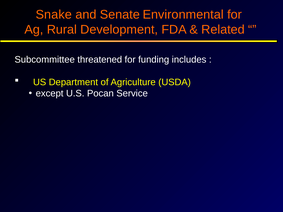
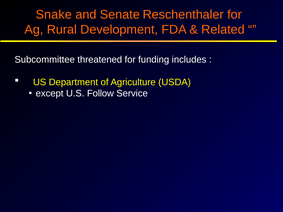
Environmental: Environmental -> Reschenthaler
Pocan: Pocan -> Follow
